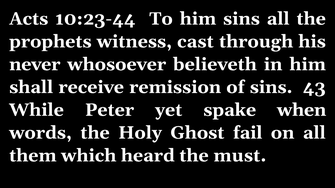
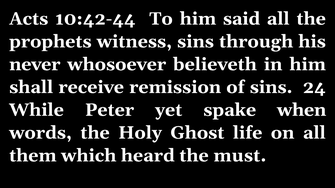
10:23-44: 10:23-44 -> 10:42-44
him sins: sins -> said
witness cast: cast -> sins
43: 43 -> 24
fail: fail -> life
